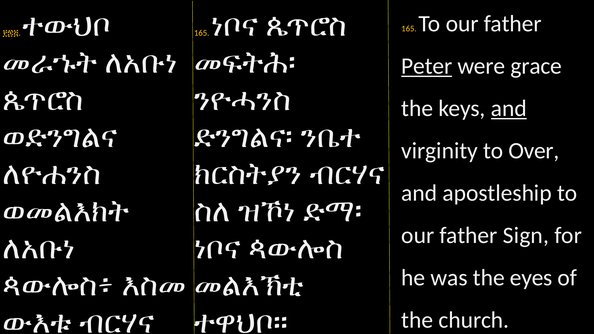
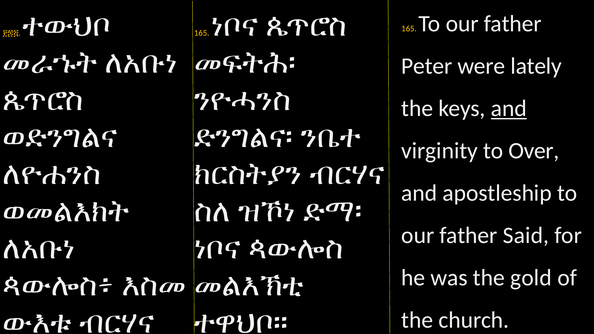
Peter underline: present -> none
grace: grace -> lately
Sign: Sign -> Said
eyes: eyes -> gold
